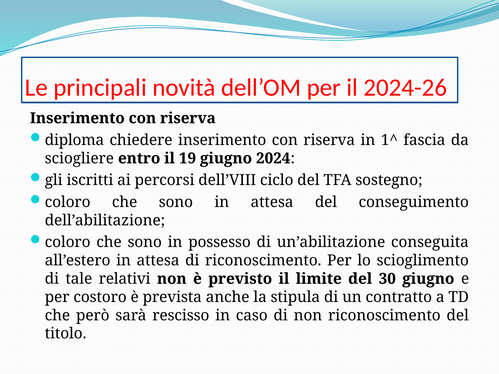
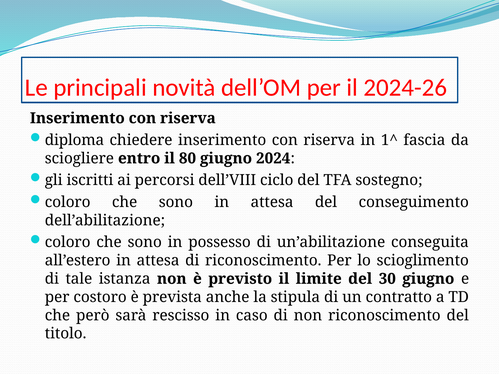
19: 19 -> 80
relativi: relativi -> istanza
